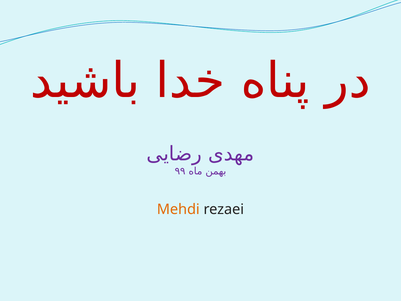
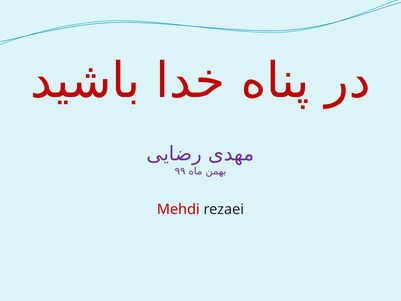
Mehdi colour: orange -> red
